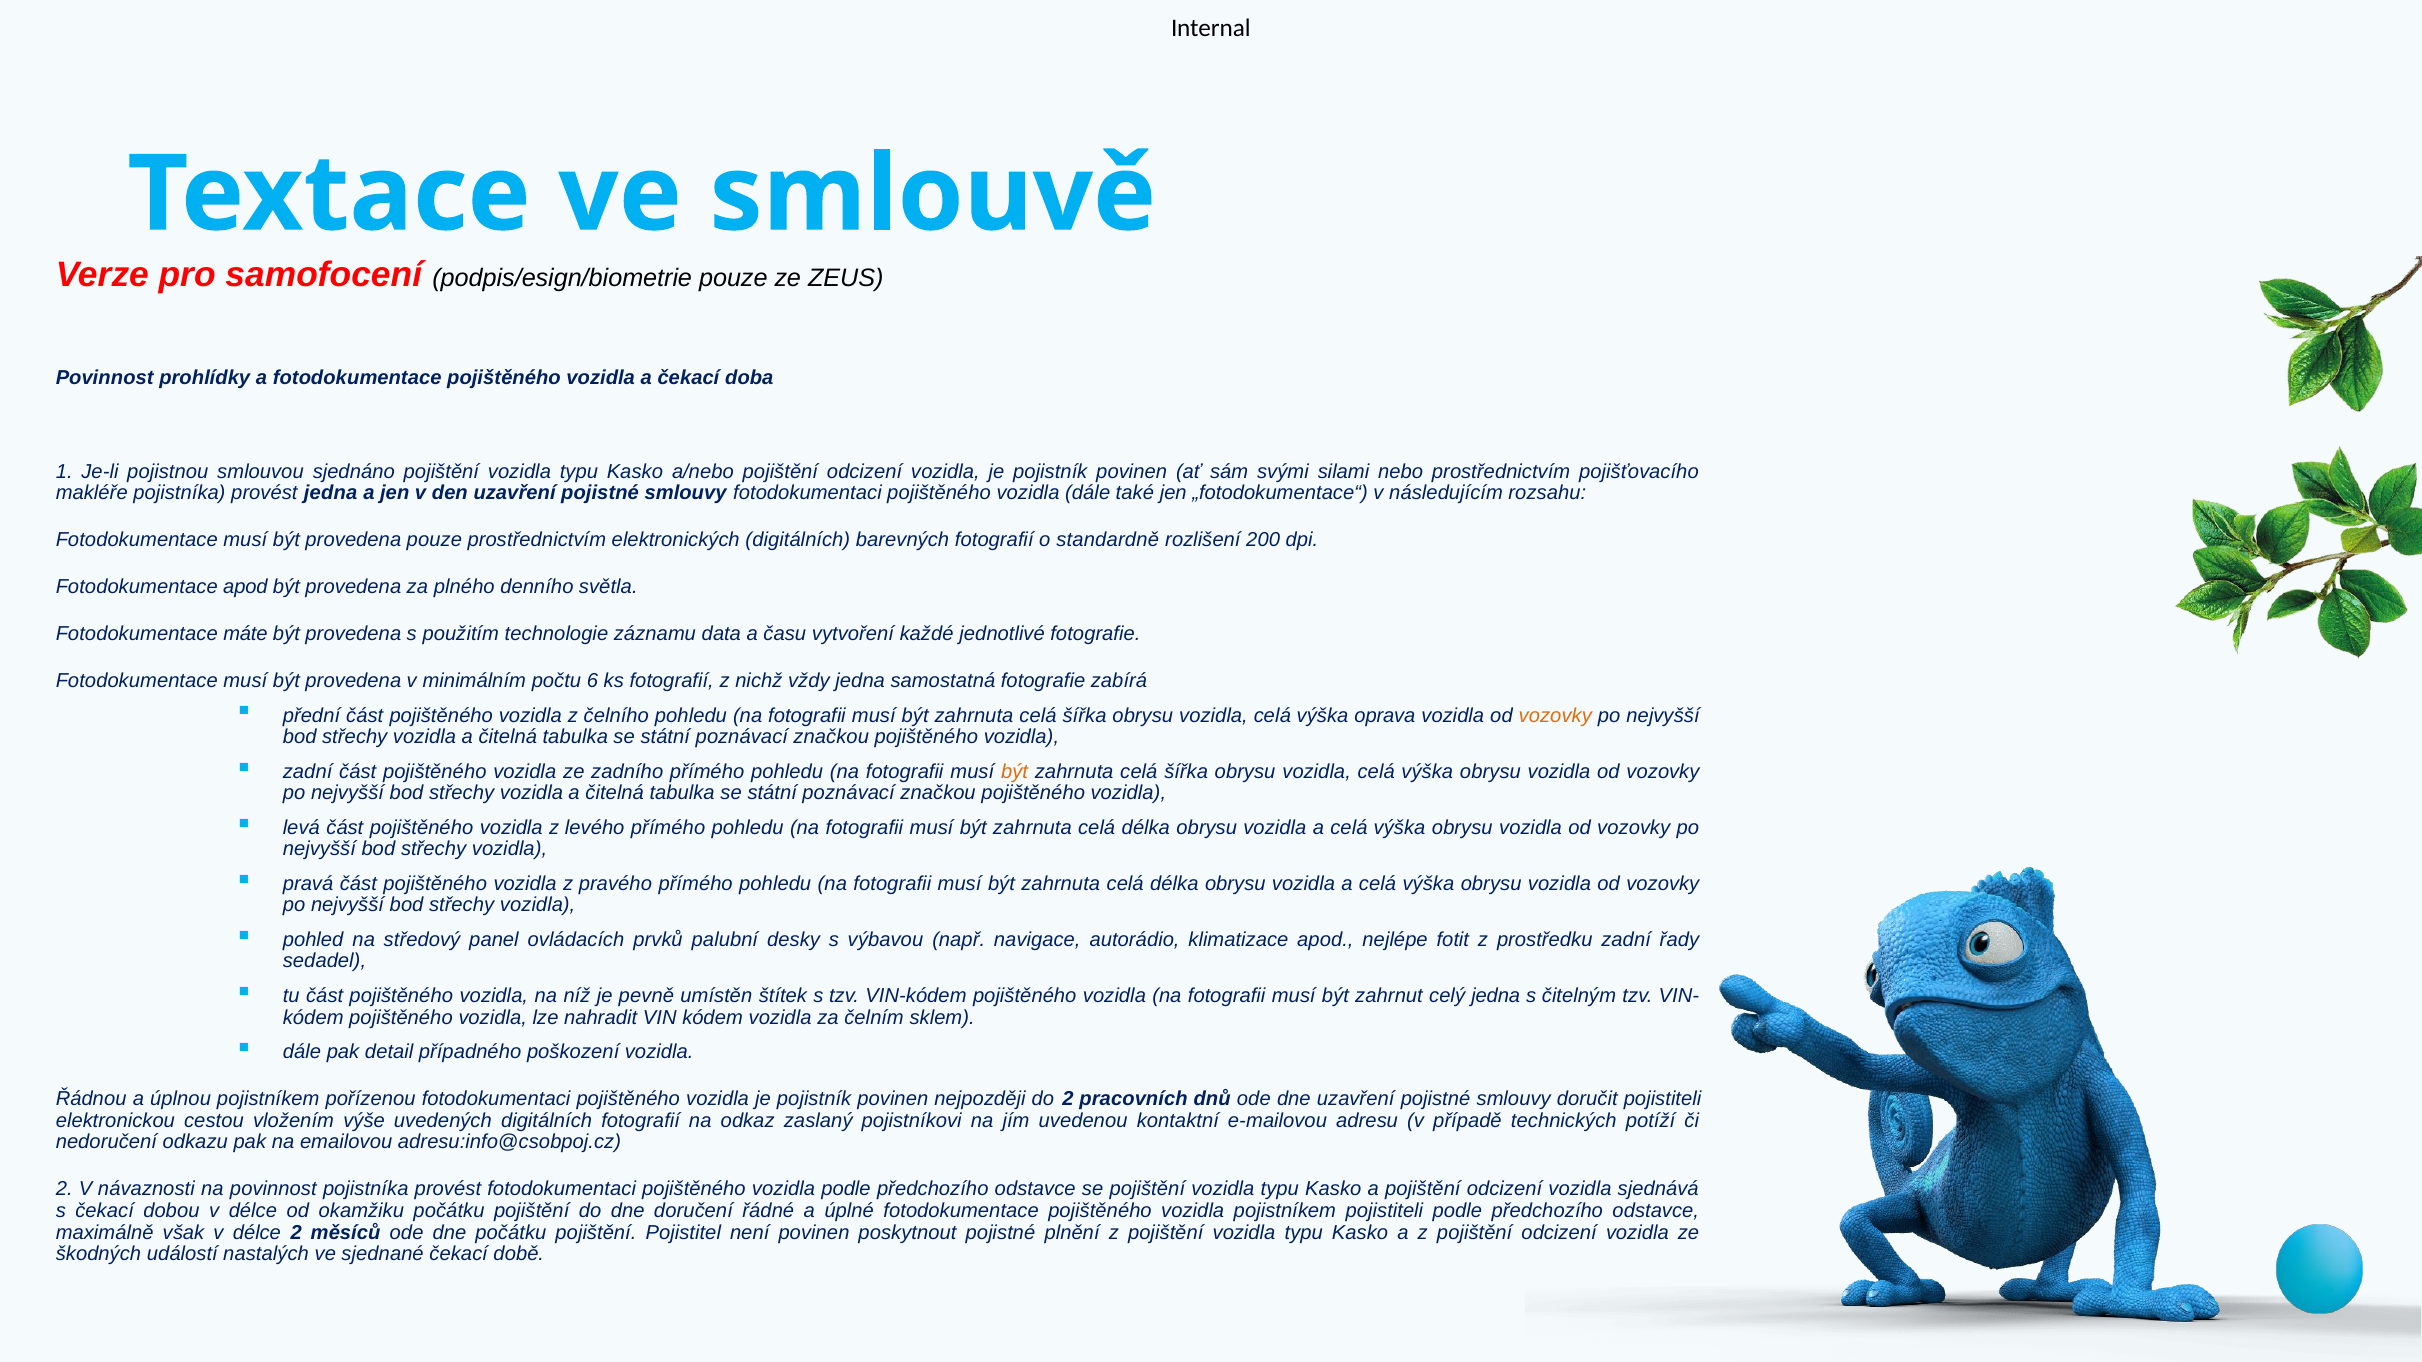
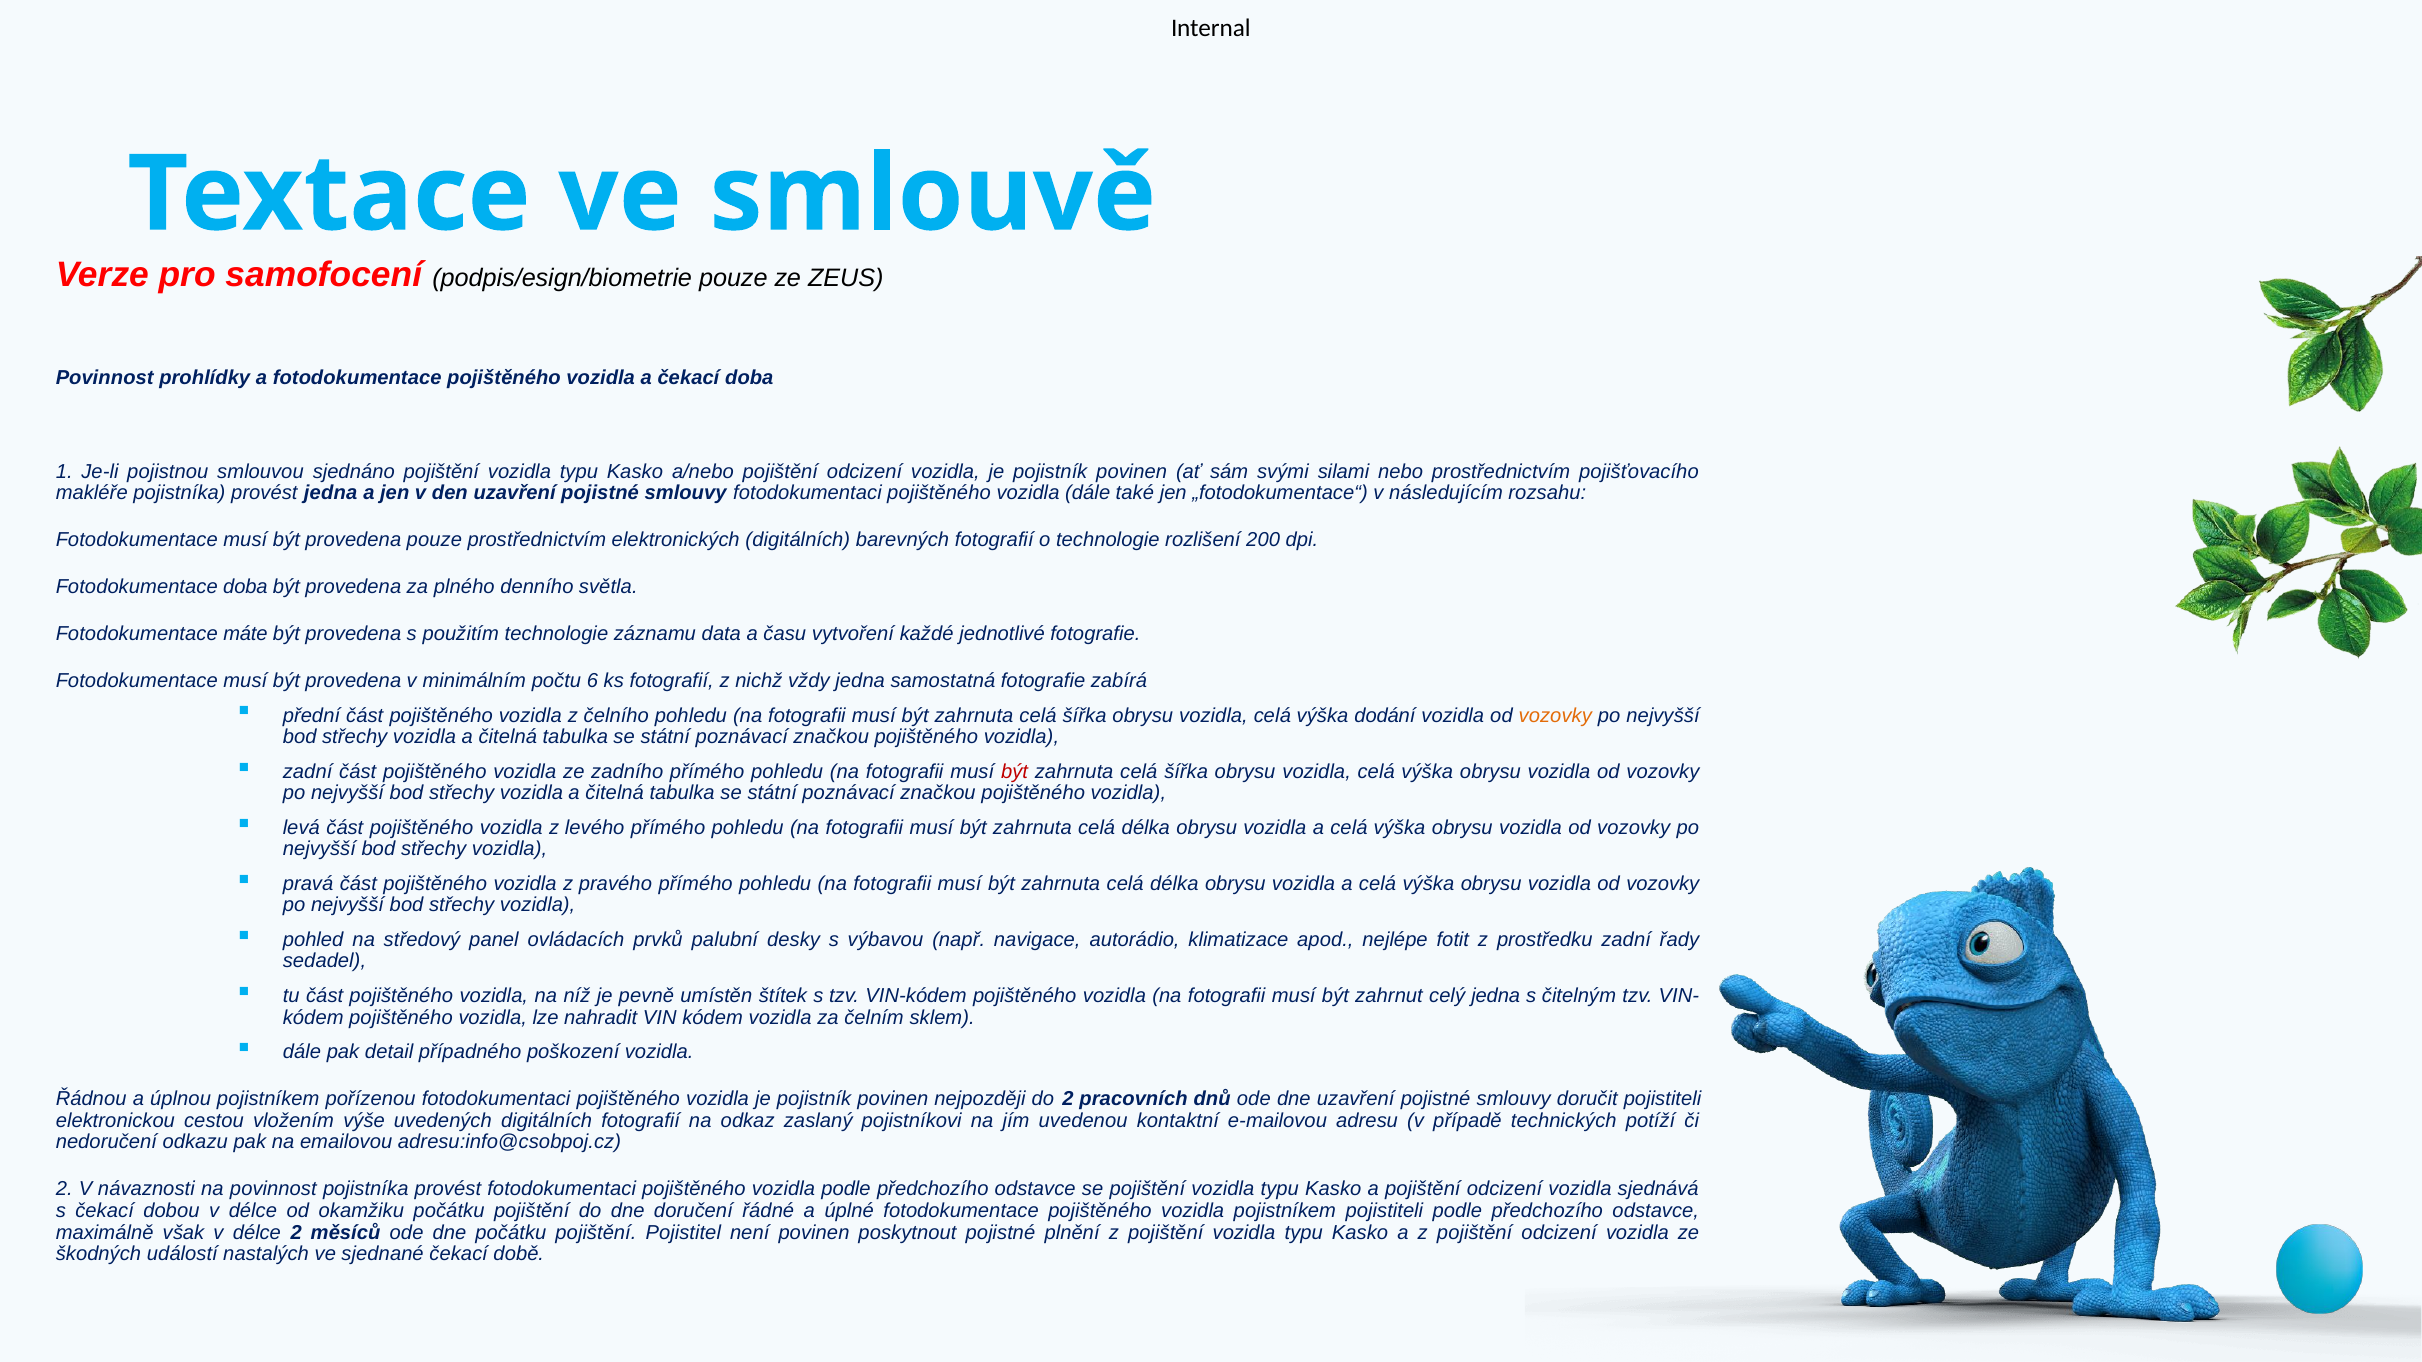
o standardně: standardně -> technologie
Fotodokumentace apod: apod -> doba
oprava: oprava -> dodání
být at (1015, 772) colour: orange -> red
